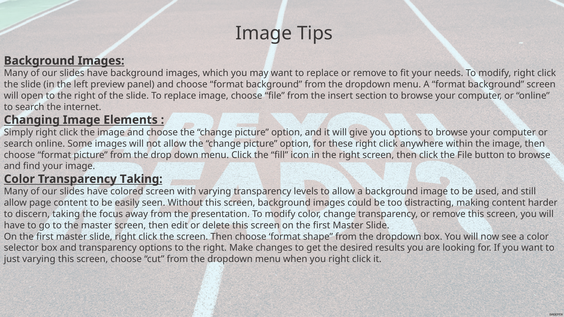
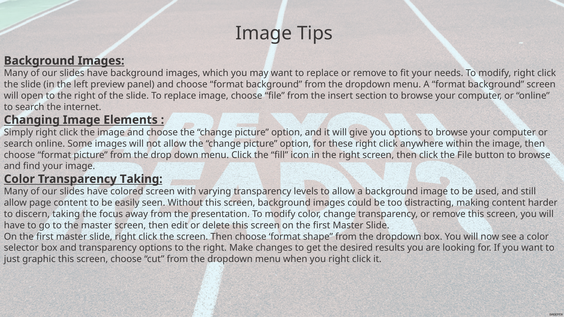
just varying: varying -> graphic
